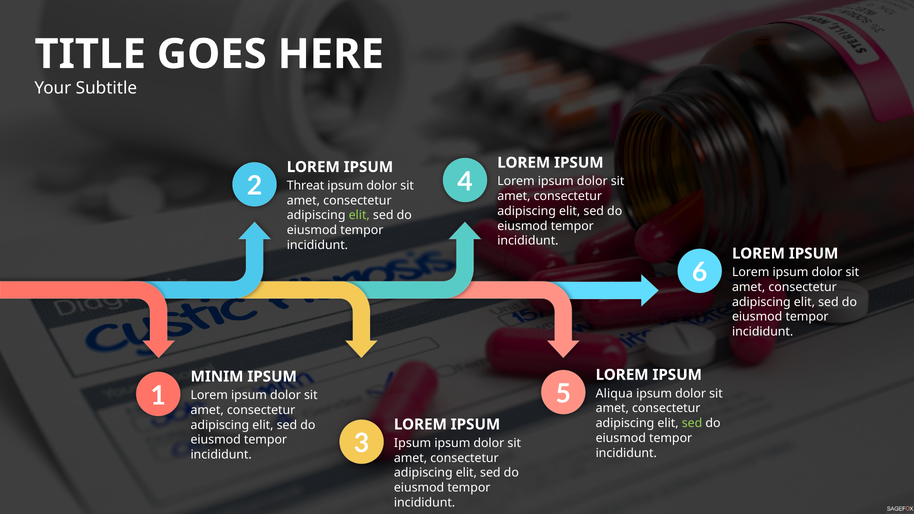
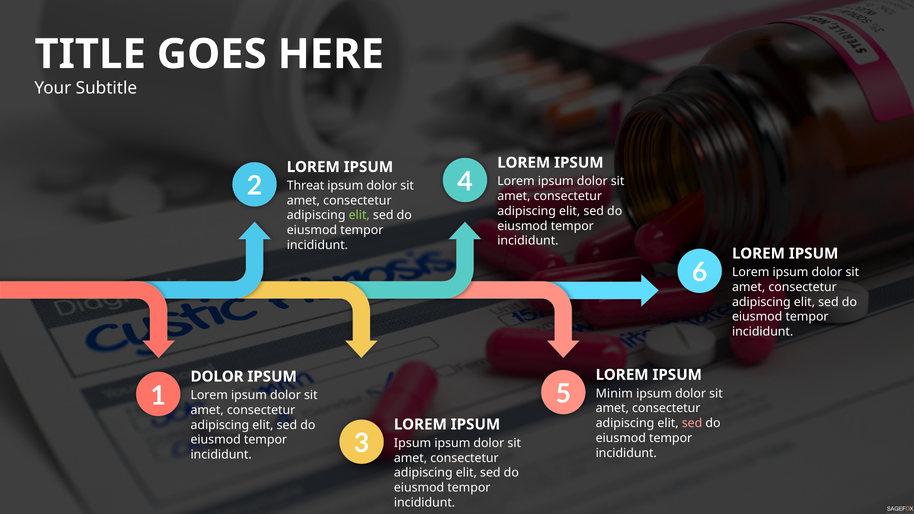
MINIM at (217, 377): MINIM -> DOLOR
Aliqua: Aliqua -> Minim
sed at (692, 423) colour: light green -> pink
